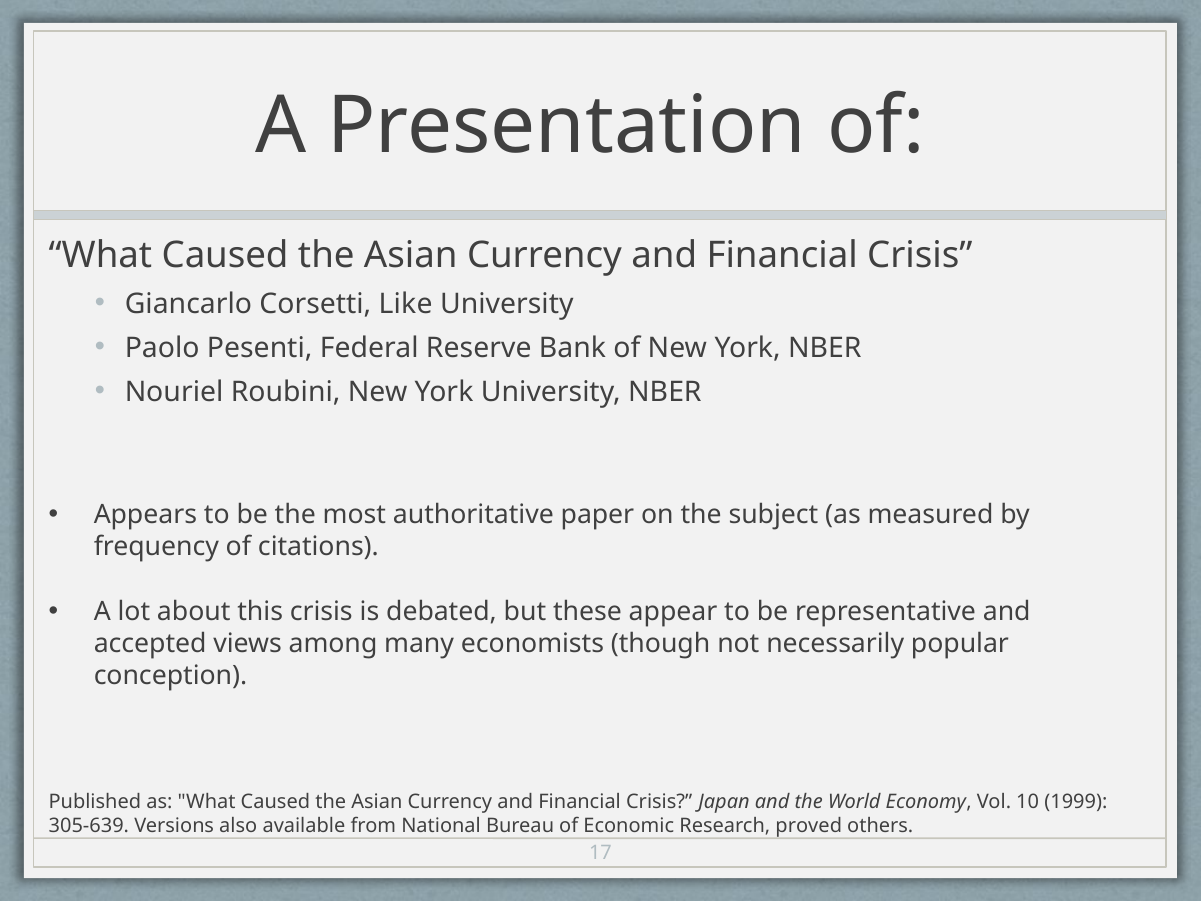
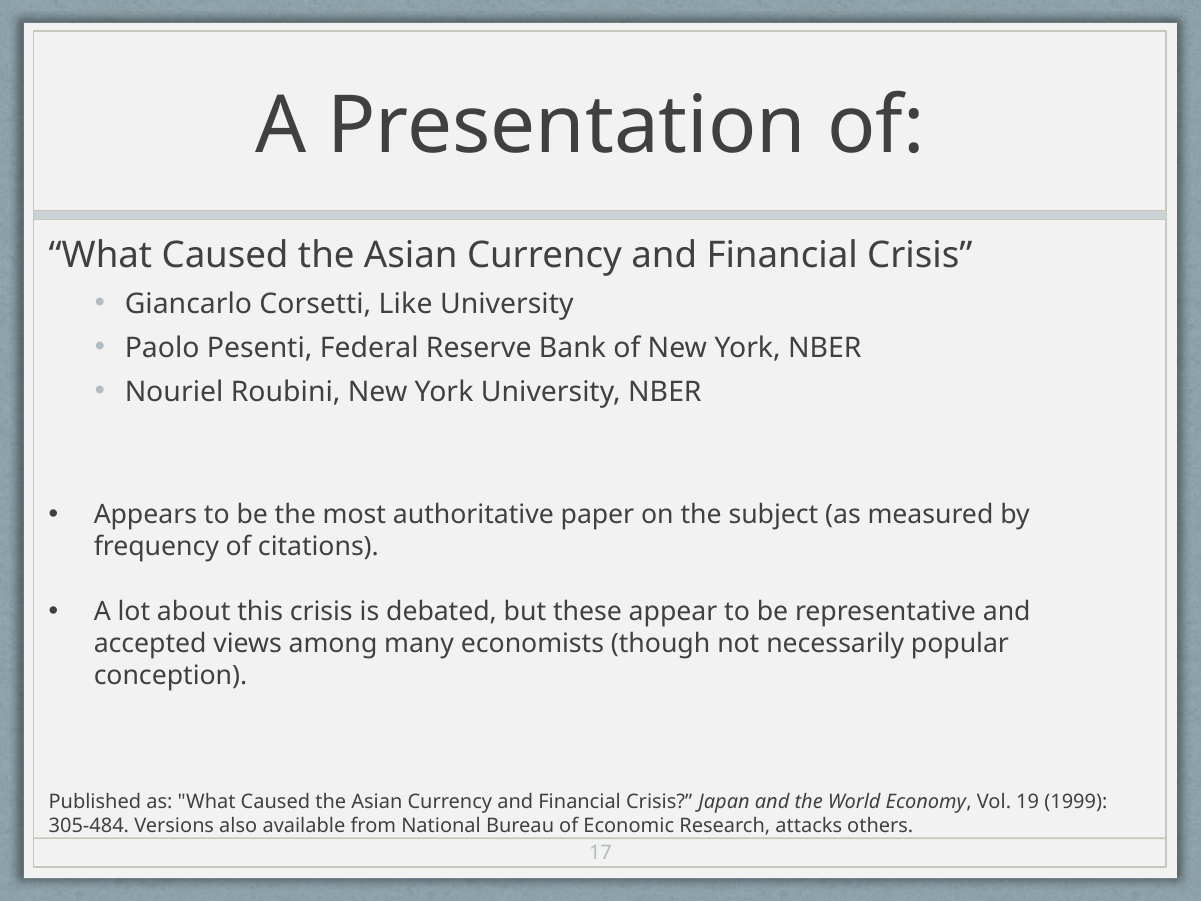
10: 10 -> 19
305-639: 305-639 -> 305-484
proved: proved -> attacks
